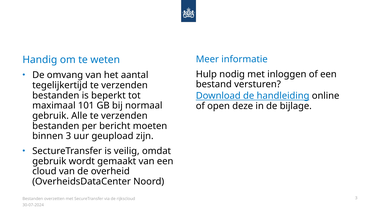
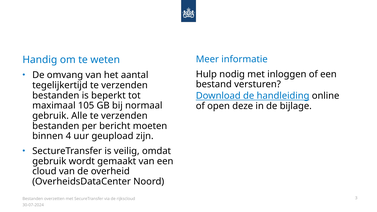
101: 101 -> 105
binnen 3: 3 -> 4
